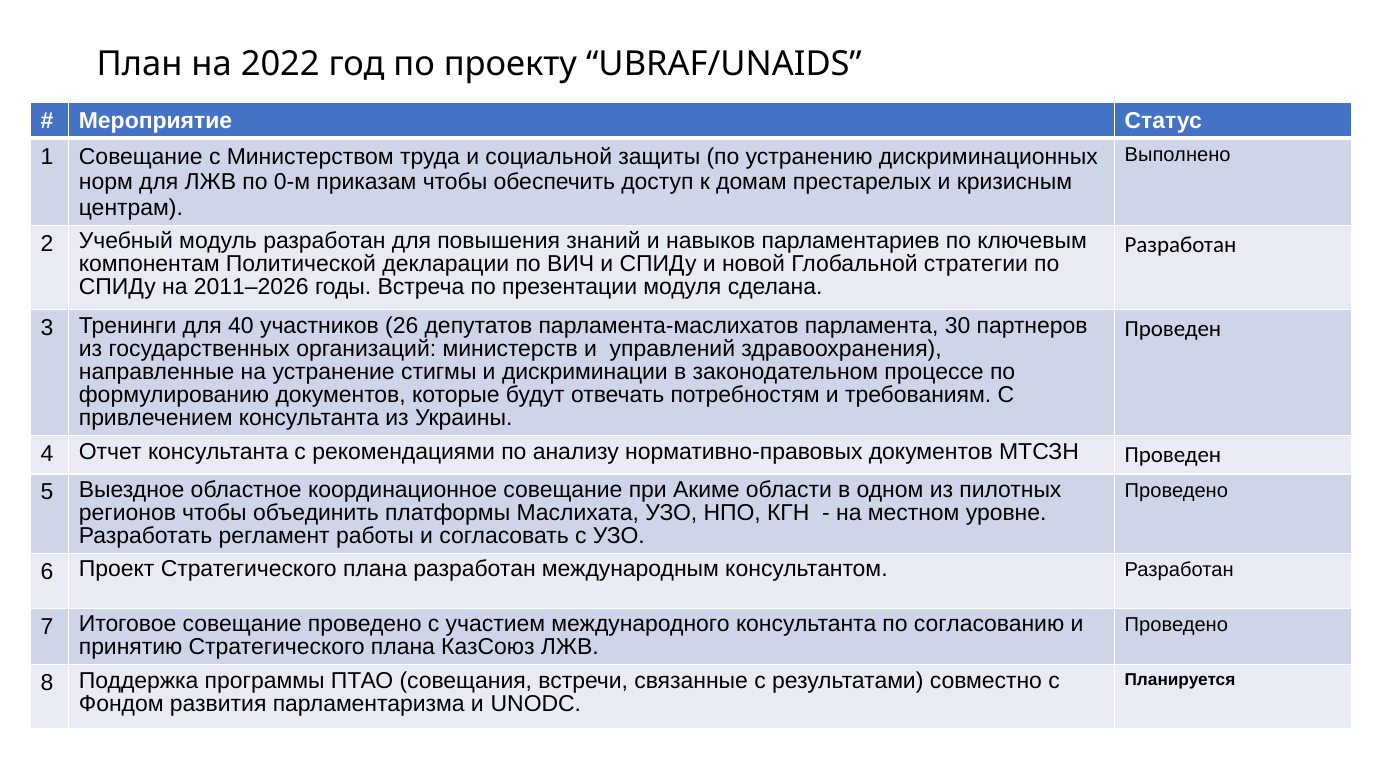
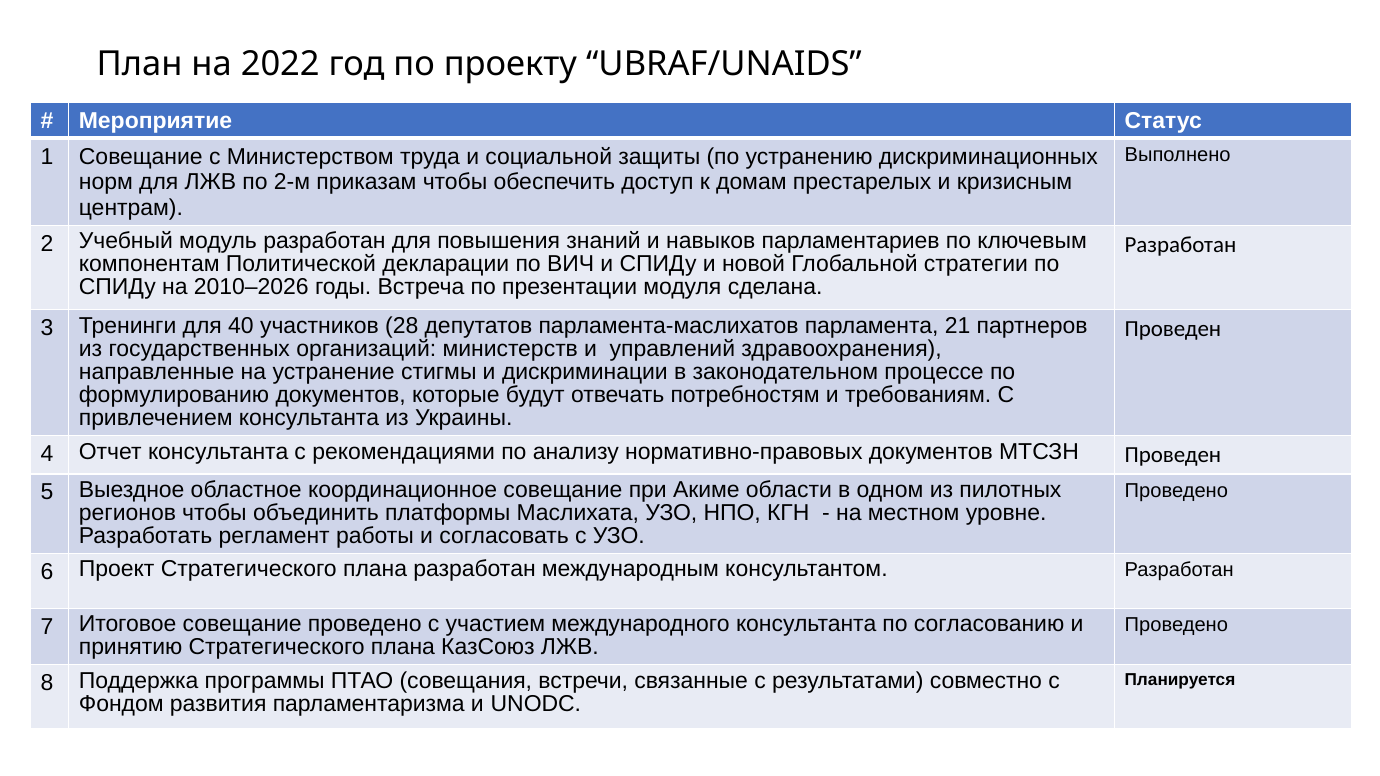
0-м: 0-м -> 2-м
2011–2026: 2011–2026 -> 2010–2026
26: 26 -> 28
30: 30 -> 21
